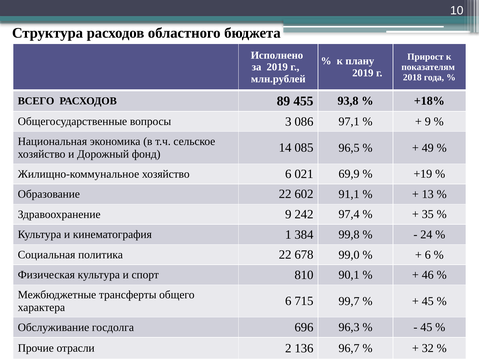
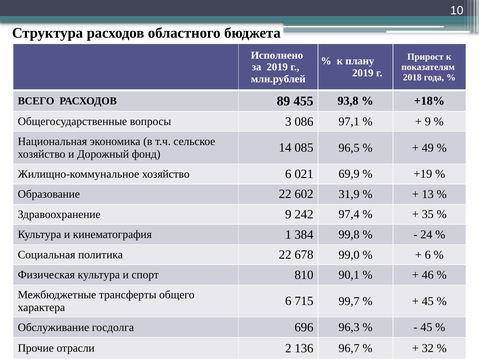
91,1: 91,1 -> 31,9
